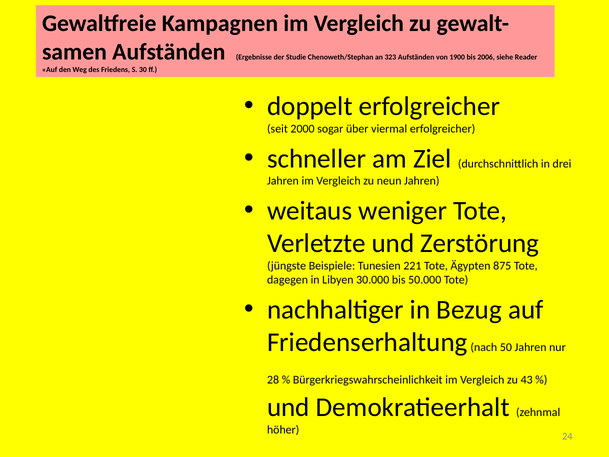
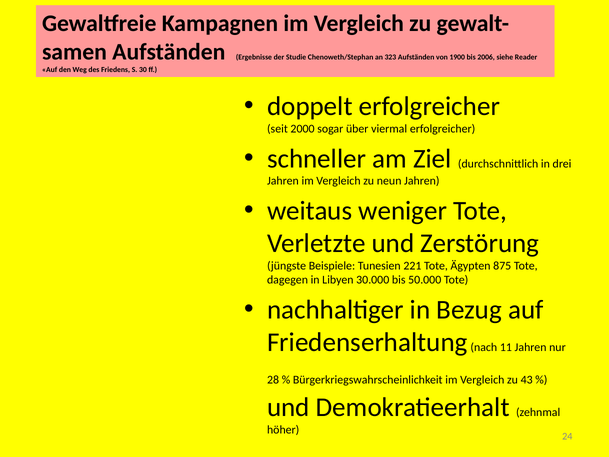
50: 50 -> 11
